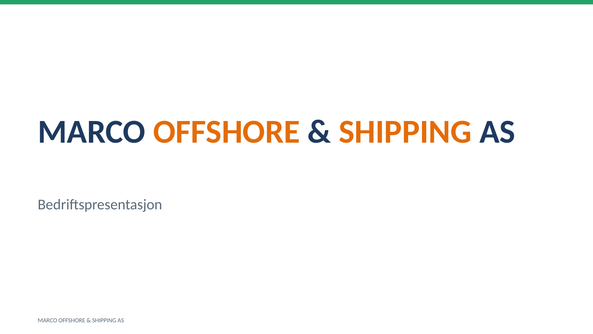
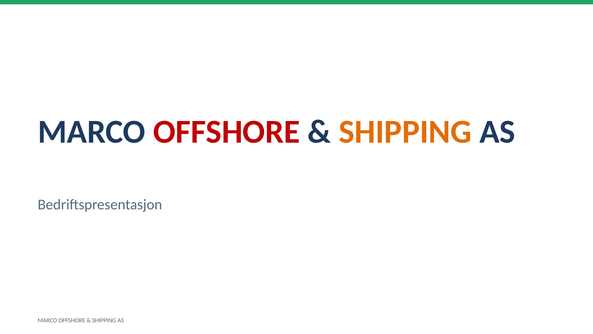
OFFSHORE at (227, 132) colour: orange -> red
